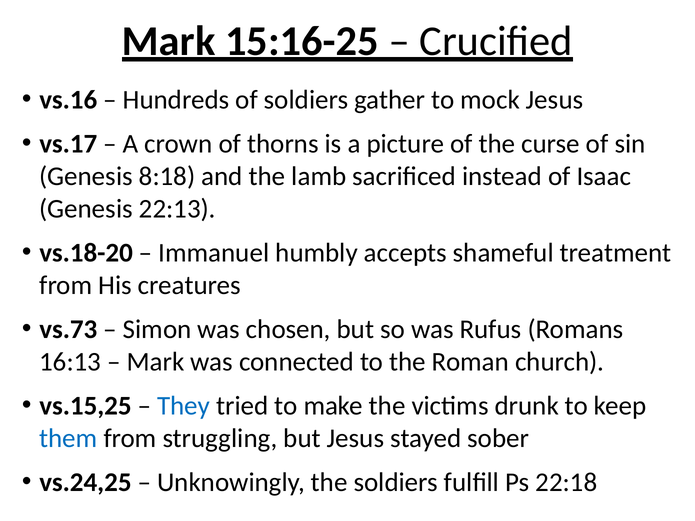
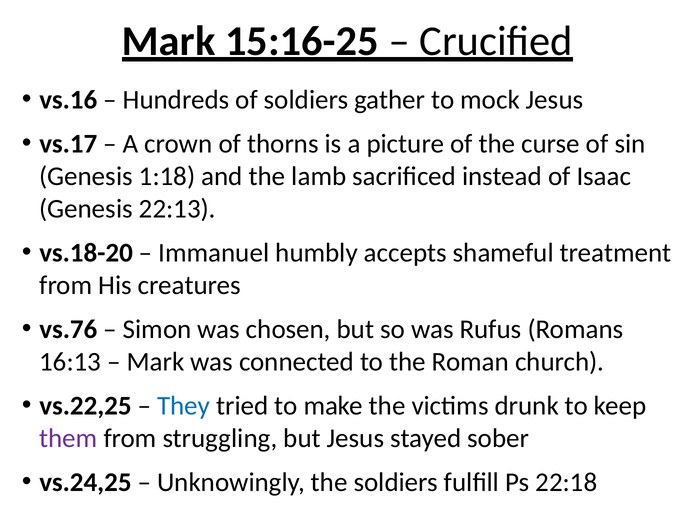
8:18: 8:18 -> 1:18
vs.73: vs.73 -> vs.76
vs.15,25: vs.15,25 -> vs.22,25
them colour: blue -> purple
